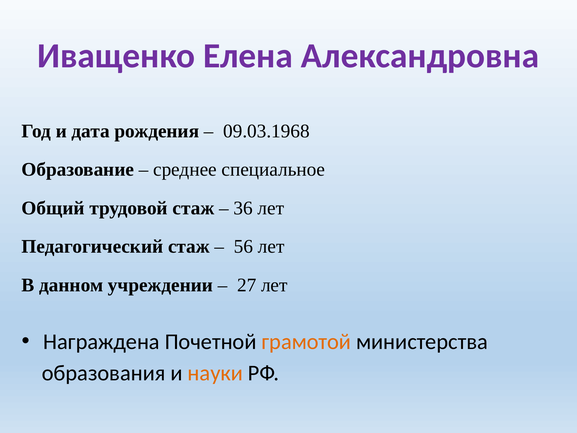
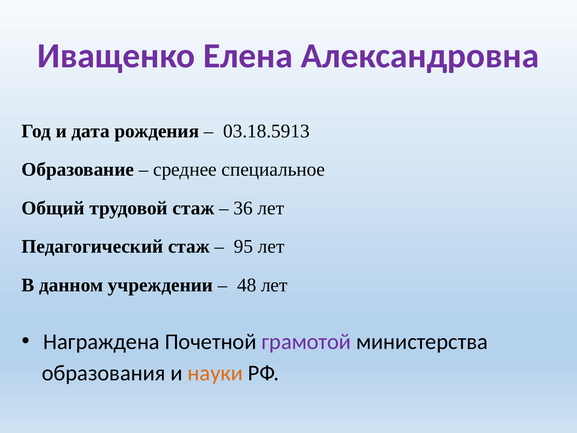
09.03.1968: 09.03.1968 -> 03.18.5913
56: 56 -> 95
27: 27 -> 48
грамотой colour: orange -> purple
